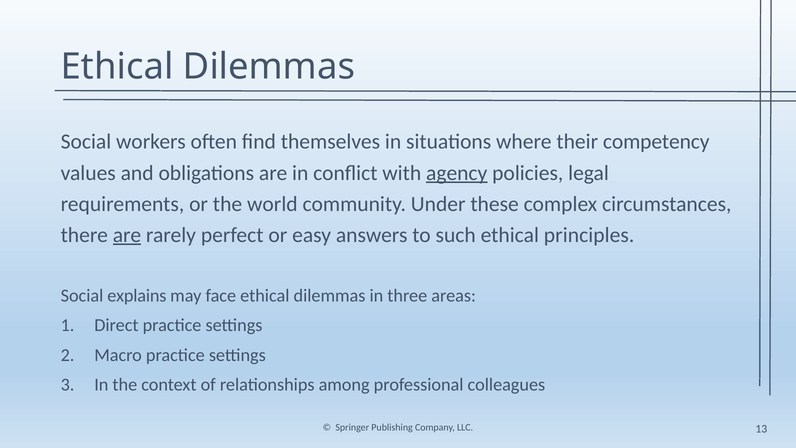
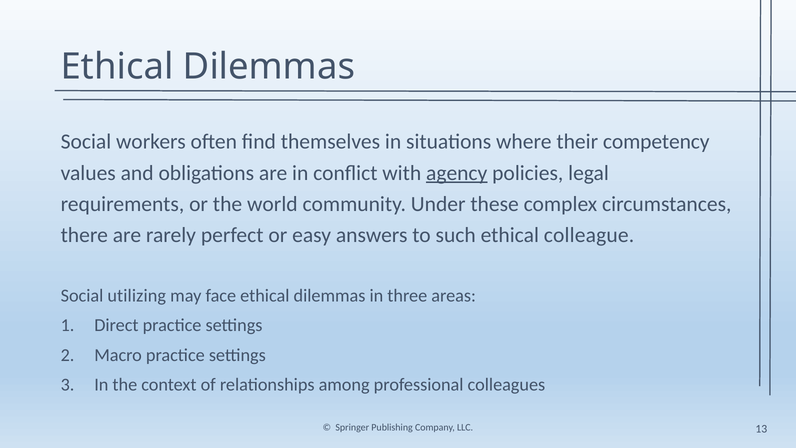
are at (127, 235) underline: present -> none
principles: principles -> colleague
explains: explains -> utilizing
